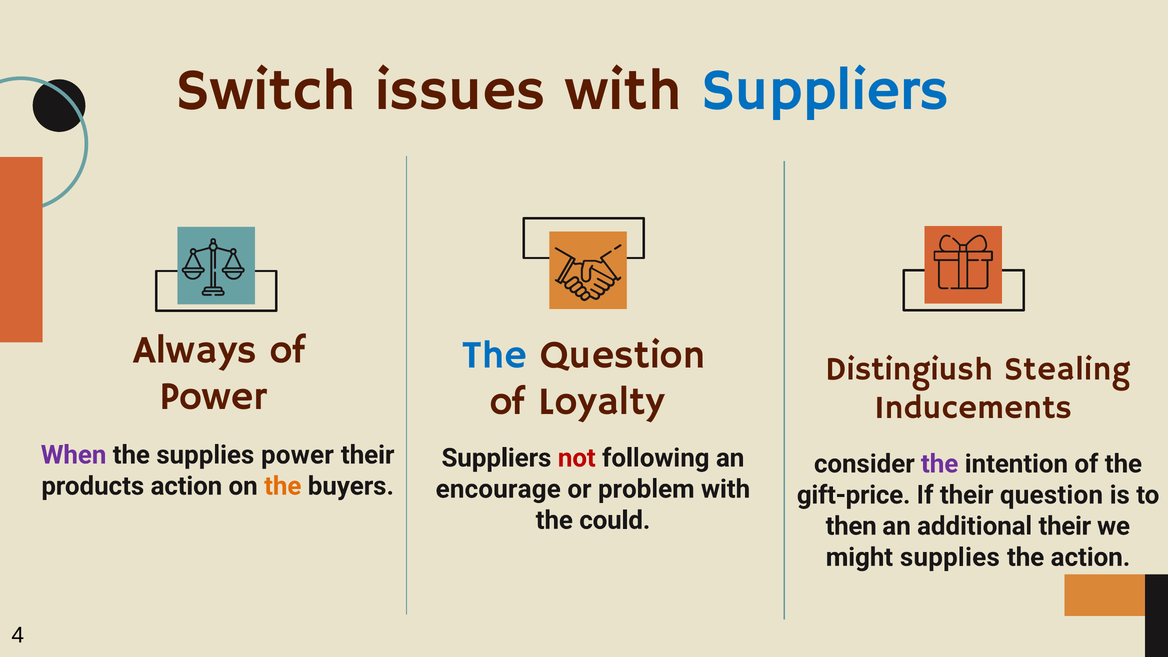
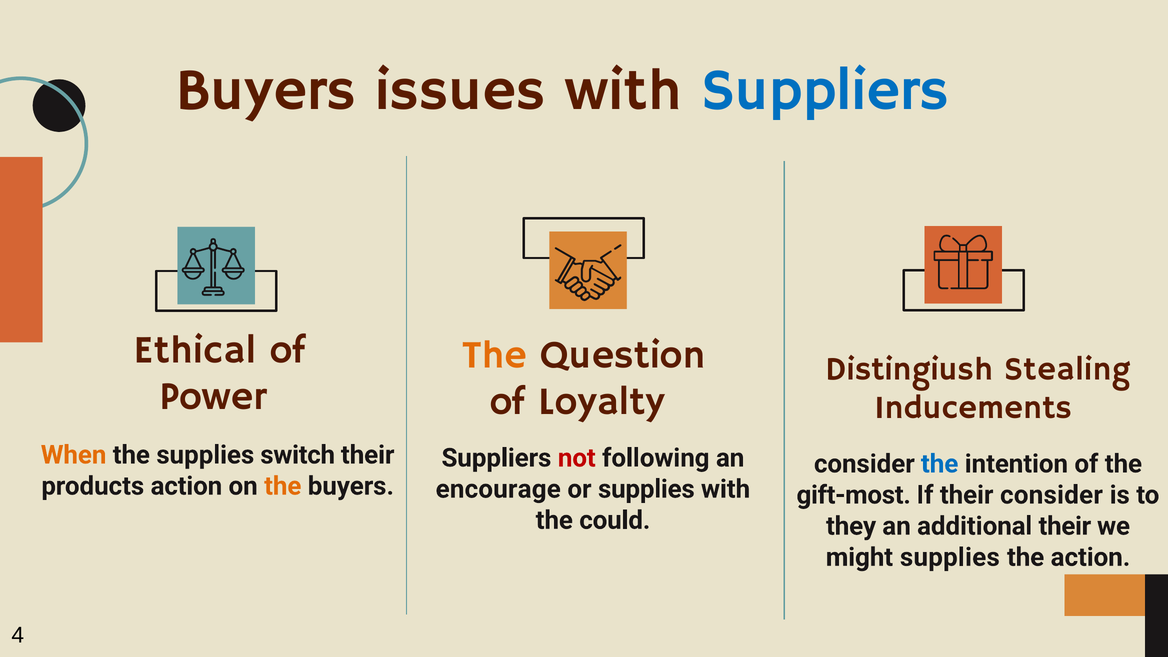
Switch at (266, 90): Switch -> Buyers
Always: Always -> Ethical
The at (495, 355) colour: blue -> orange
When colour: purple -> orange
supplies power: power -> switch
the at (940, 464) colour: purple -> blue
or problem: problem -> supplies
gift-price: gift-price -> gift-most
their question: question -> consider
then: then -> they
